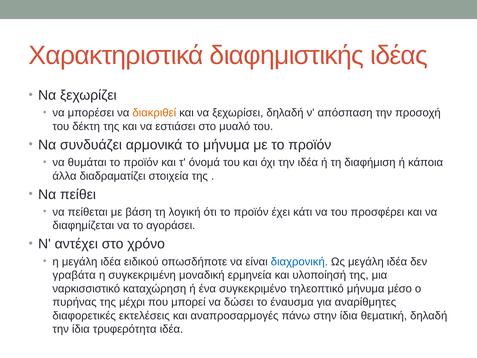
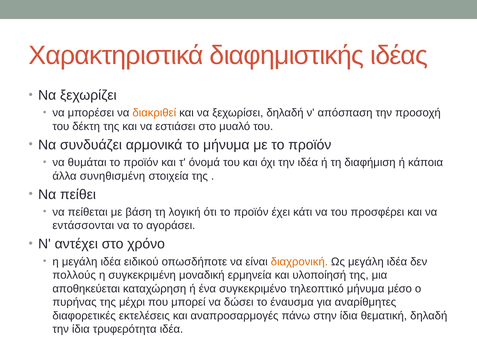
διαδραματίζει: διαδραματίζει -> συνηθισμένη
διαφημίζεται: διαφημίζεται -> εντάσσονται
διαχρονική colour: blue -> orange
γραβάτα: γραβάτα -> πολλούς
ναρκισσιστικό: ναρκισσιστικό -> αποθηκεύεται
